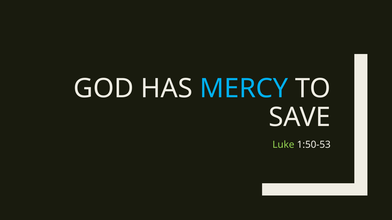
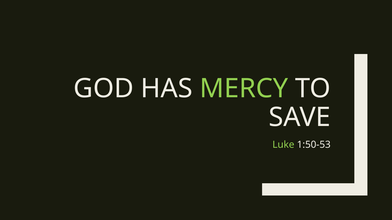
MERCY colour: light blue -> light green
